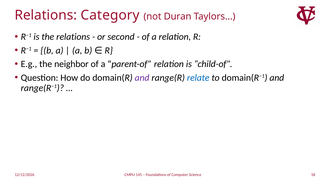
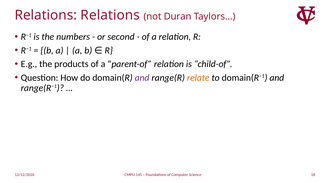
Relations Category: Category -> Relations
the relations: relations -> numbers
neighbor: neighbor -> products
relate colour: blue -> orange
